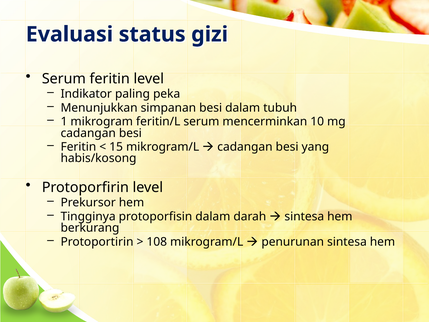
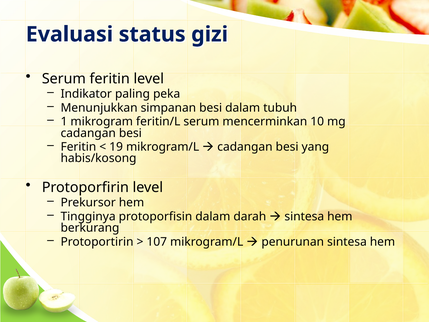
15: 15 -> 19
108: 108 -> 107
